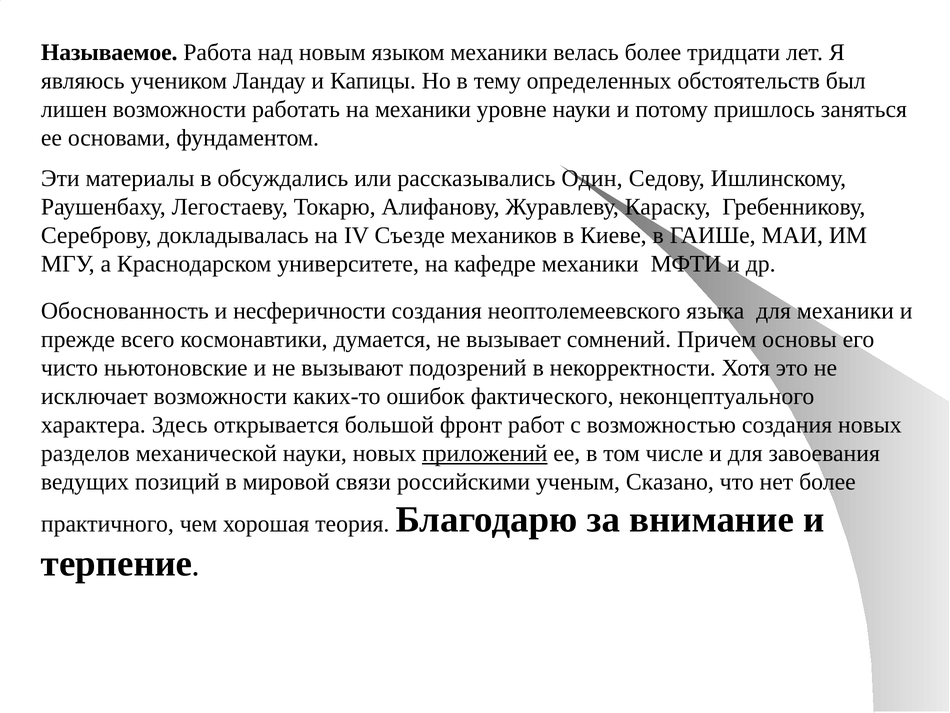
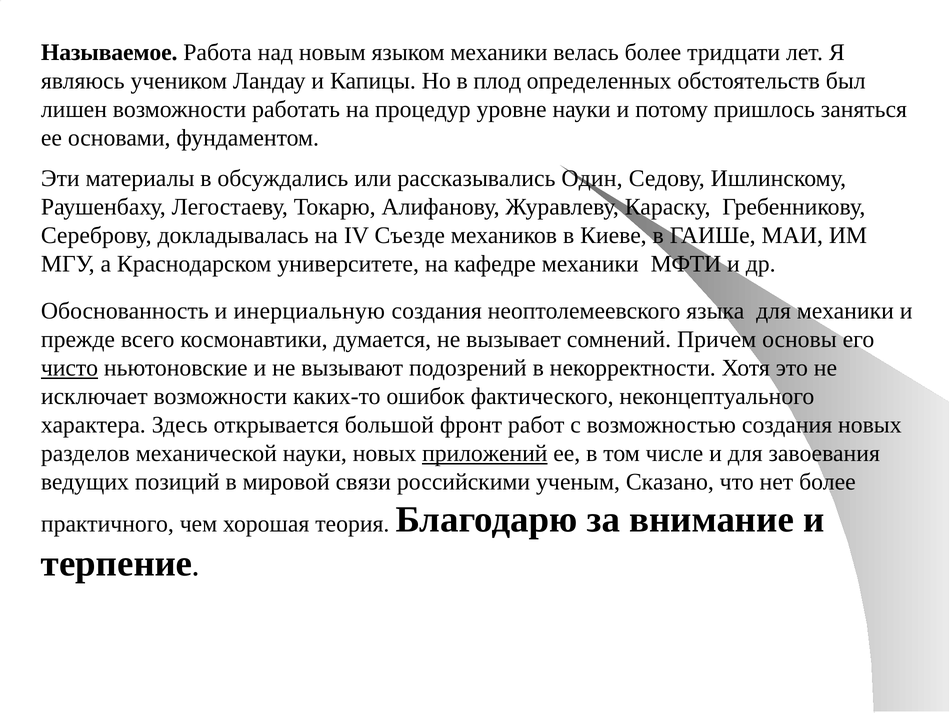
тему: тему -> плод
на механики: механики -> процедур
несферичности: несферичности -> инерциальную
чисто underline: none -> present
